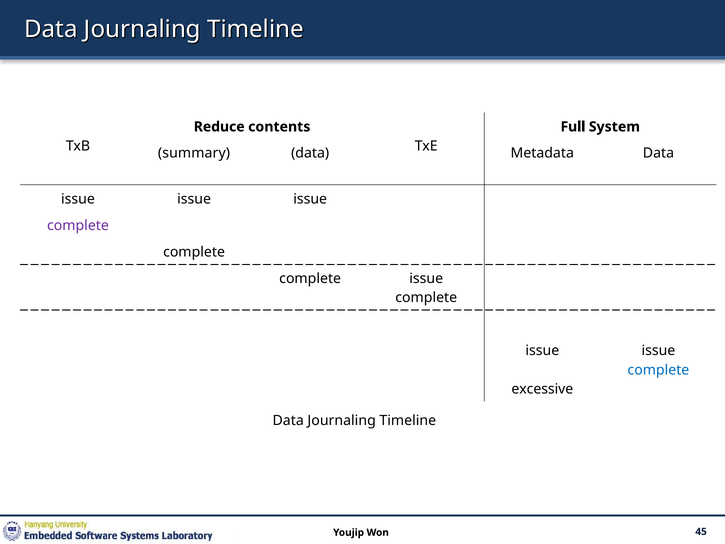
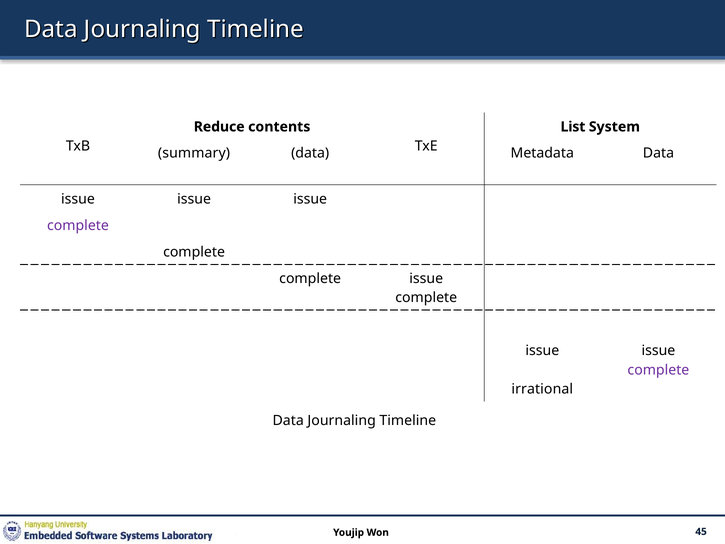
Full: Full -> List
complete at (658, 370) colour: blue -> purple
excessive: excessive -> irrational
